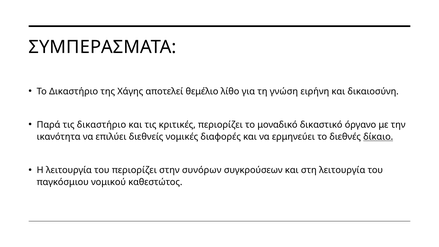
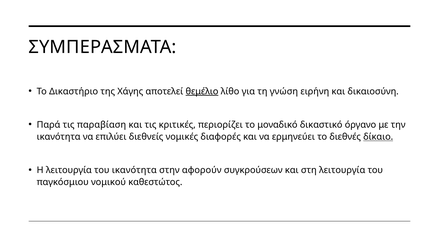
θεμέλιο underline: none -> present
τις δικαστήριο: δικαστήριο -> παραβίαση
του περιορίζει: περιορίζει -> ικανότητα
συνόρων: συνόρων -> αφορούν
